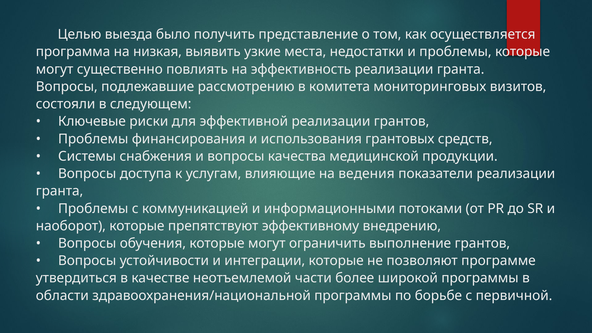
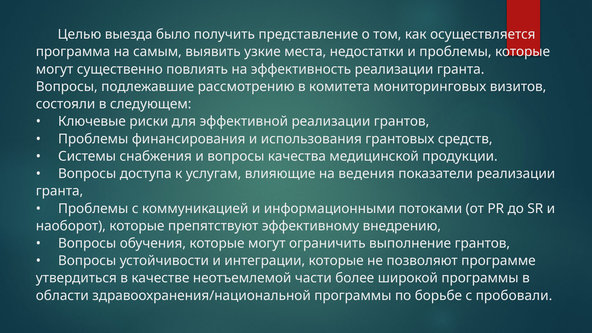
низкая: низкая -> самым
первичной: первичной -> пробовали
